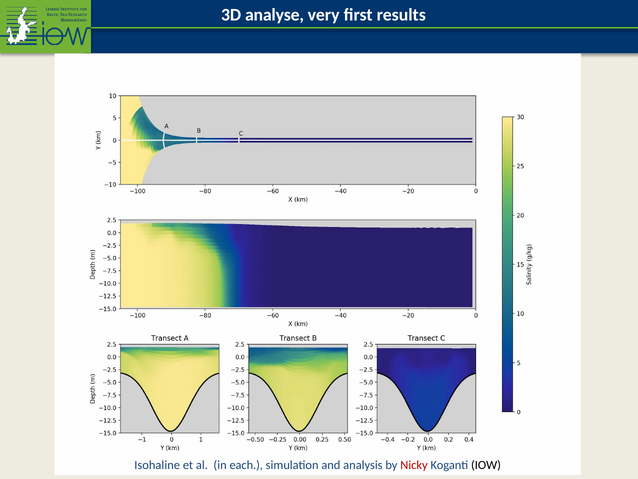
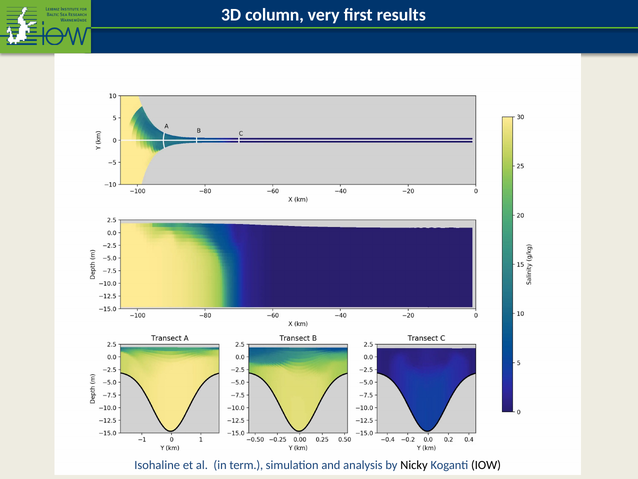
analyse: analyse -> column
each: each -> term
Nicky colour: red -> black
